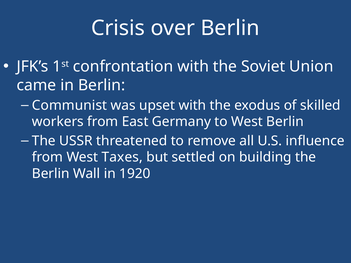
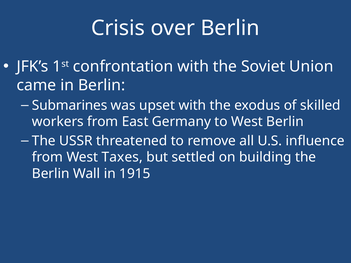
Communist: Communist -> Submarines
1920: 1920 -> 1915
